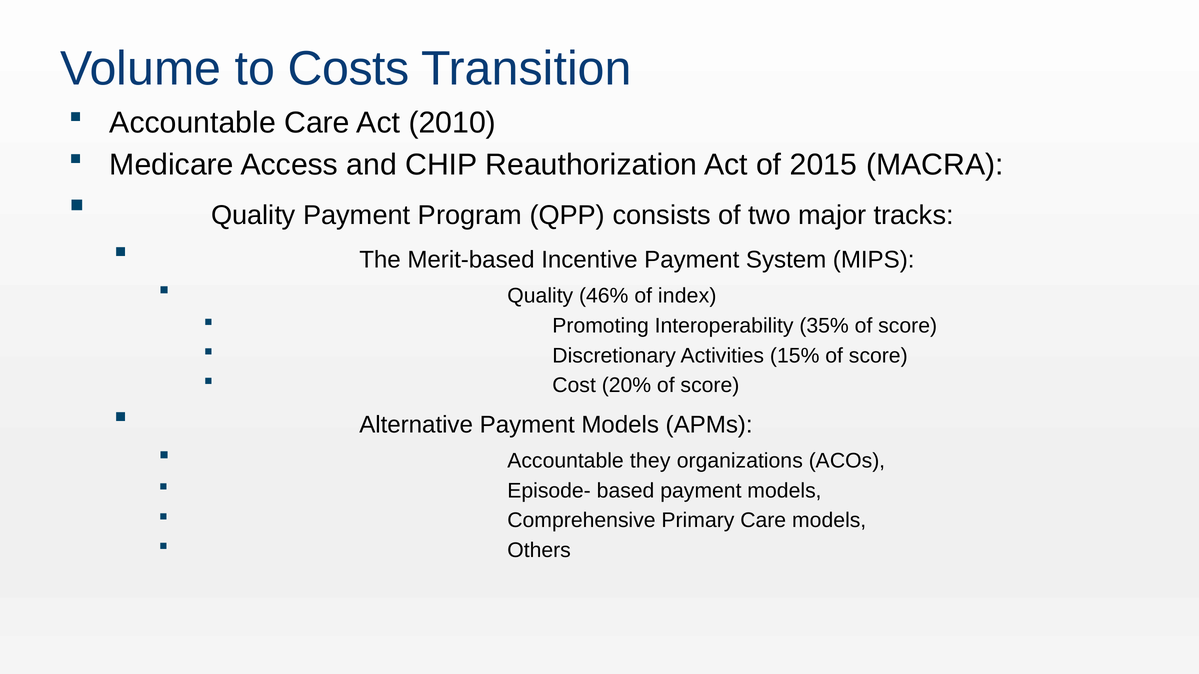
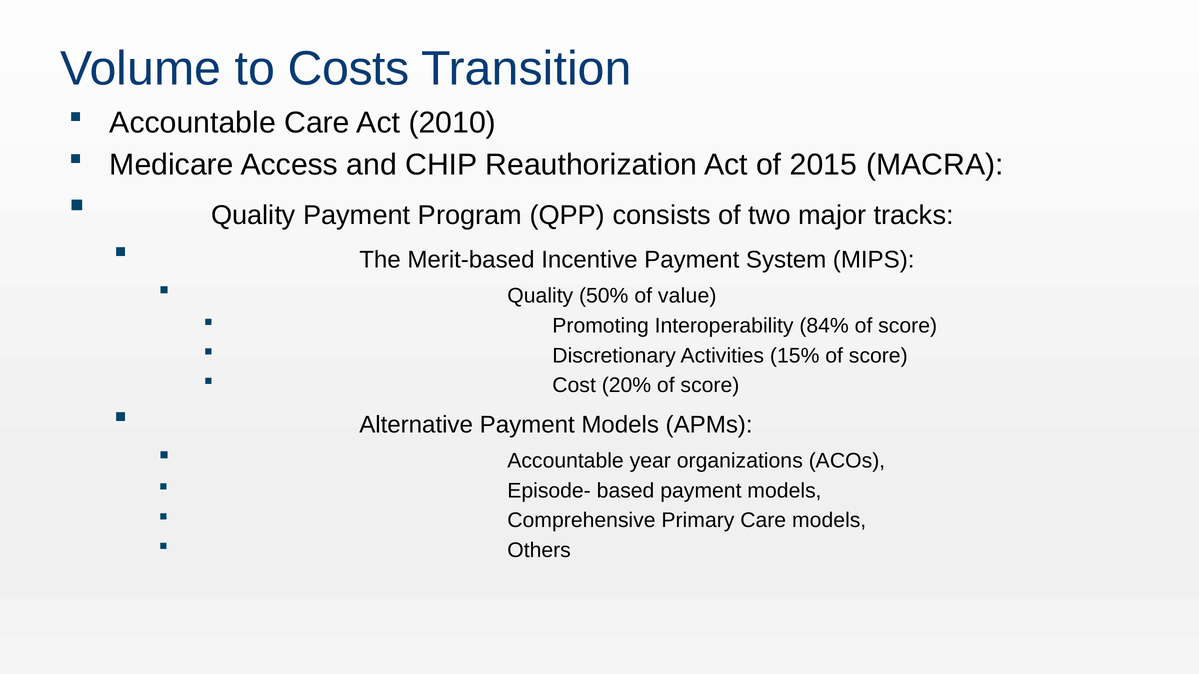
46%: 46% -> 50%
index: index -> value
35%: 35% -> 84%
they: they -> year
